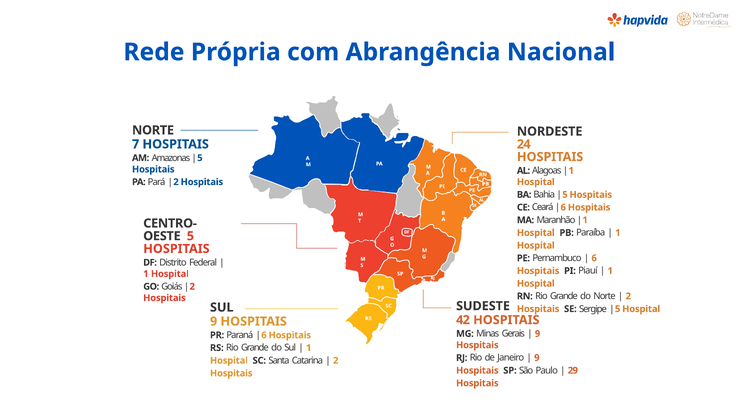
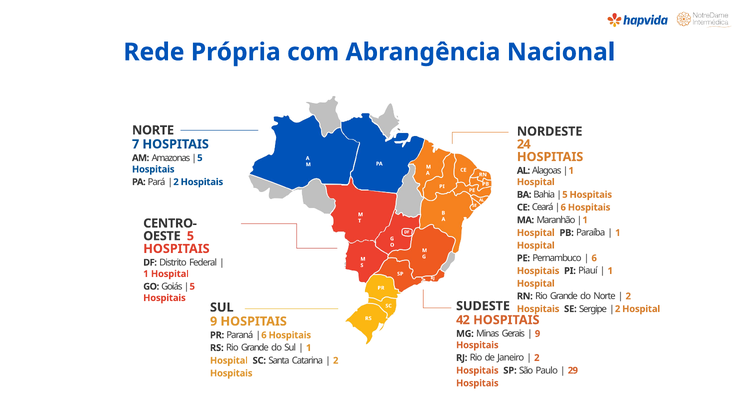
2 at (192, 286): 2 -> 5
5 at (618, 309): 5 -> 2
9 at (537, 358): 9 -> 2
